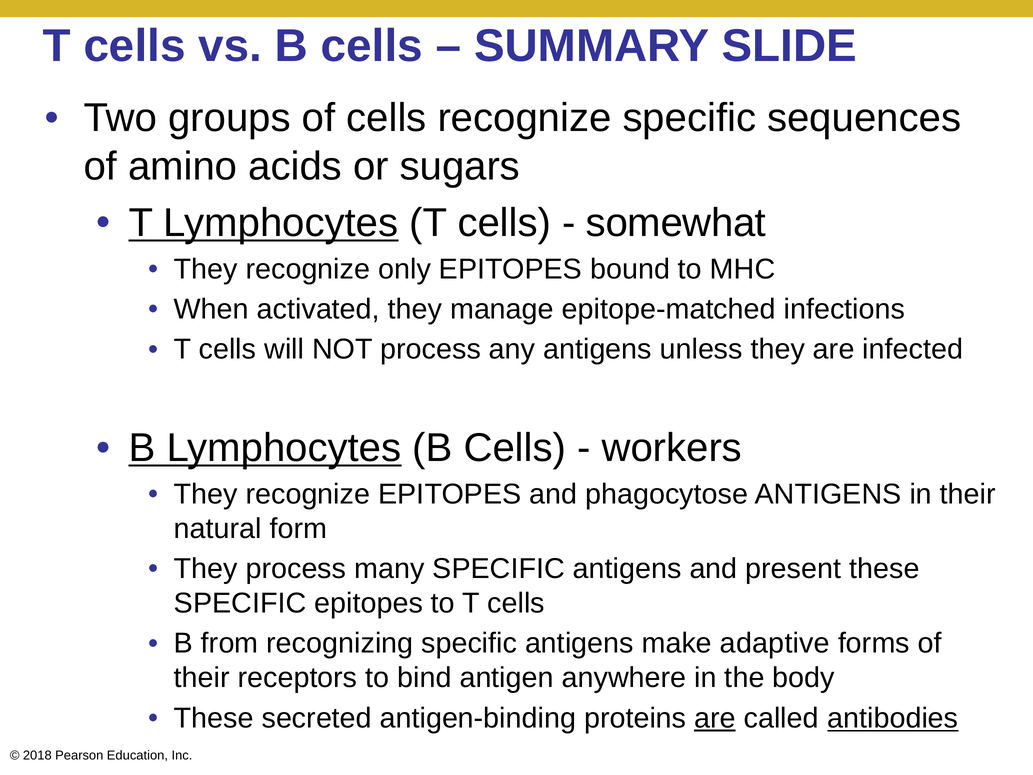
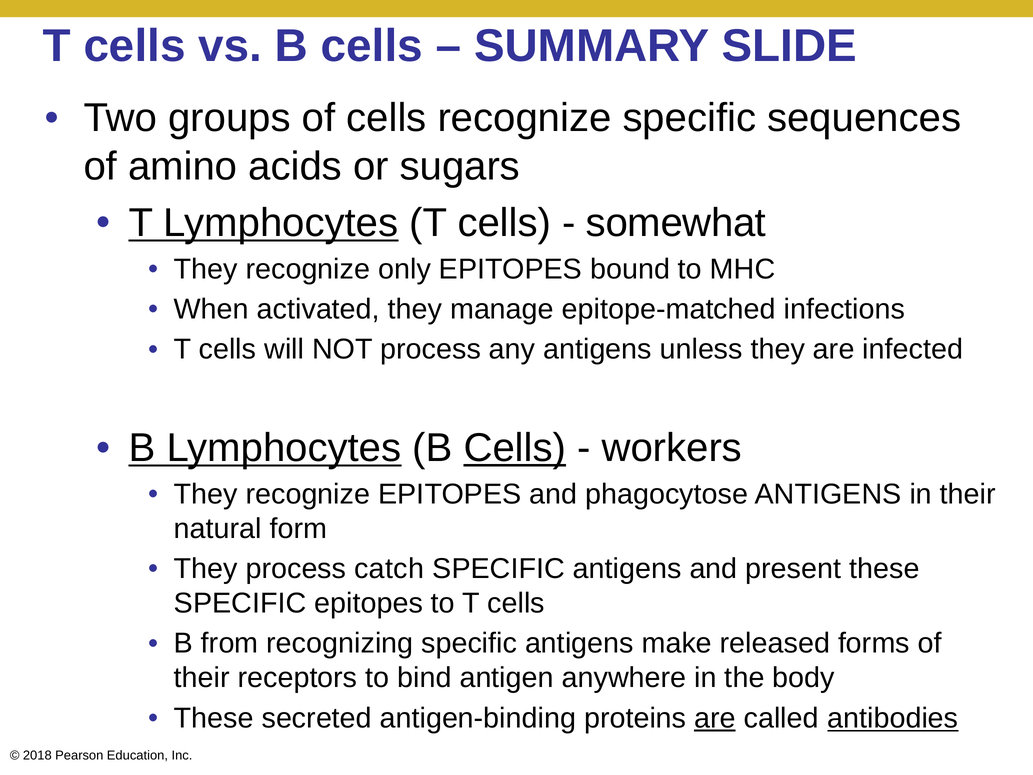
Cells at (515, 448) underline: none -> present
many: many -> catch
adaptive: adaptive -> released
